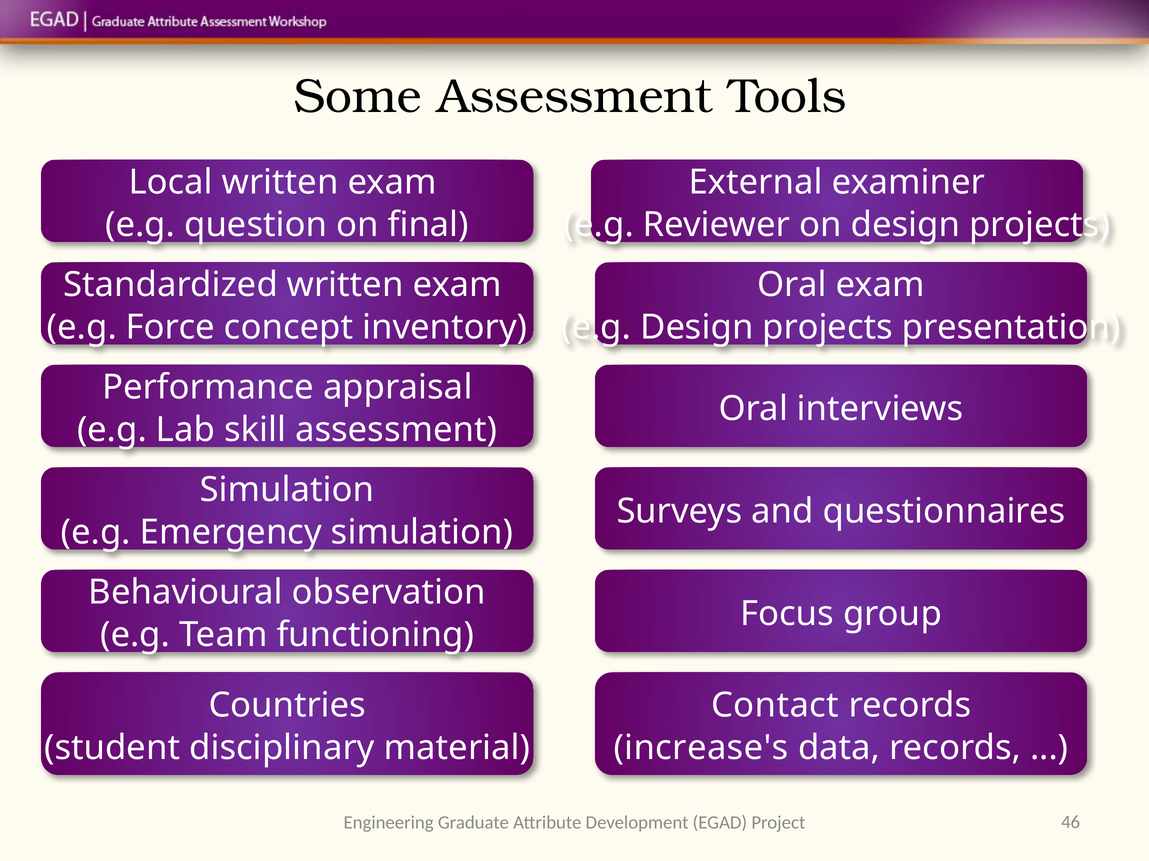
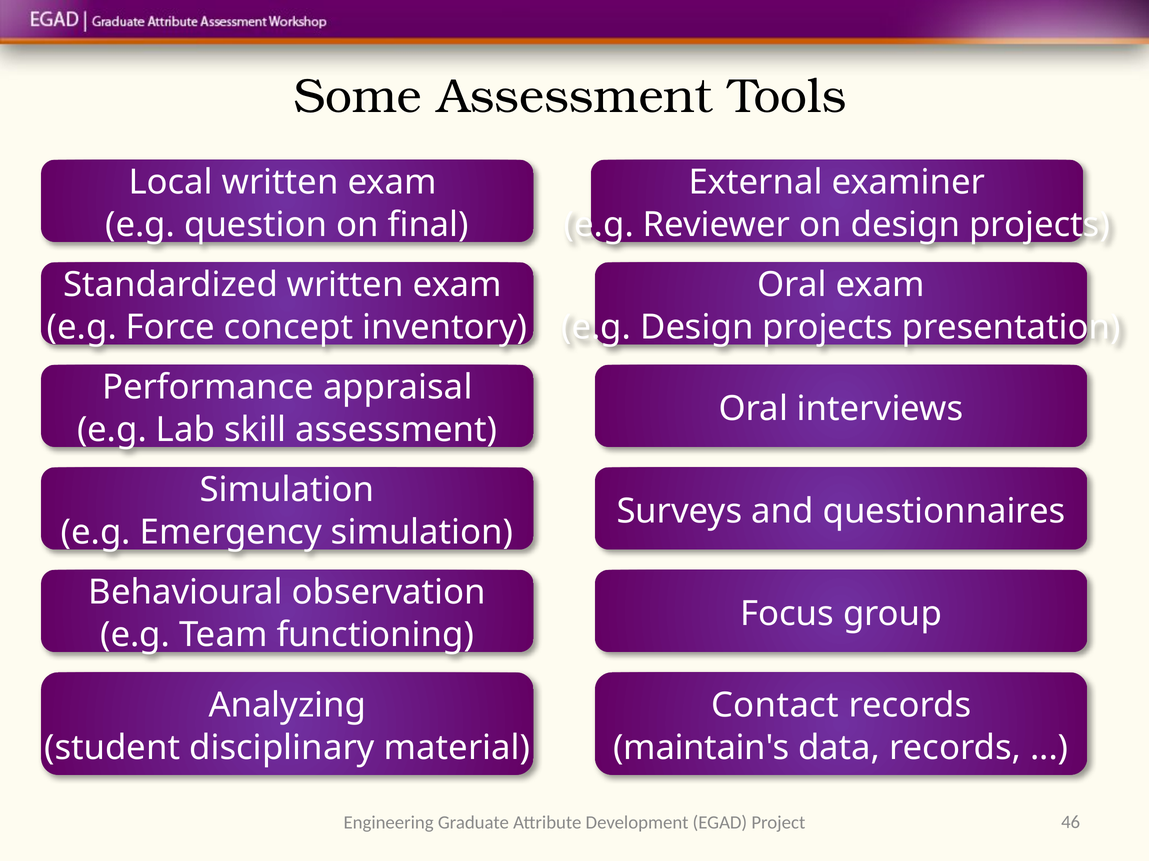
Countries: Countries -> Analyzing
increase's: increase's -> maintain's
